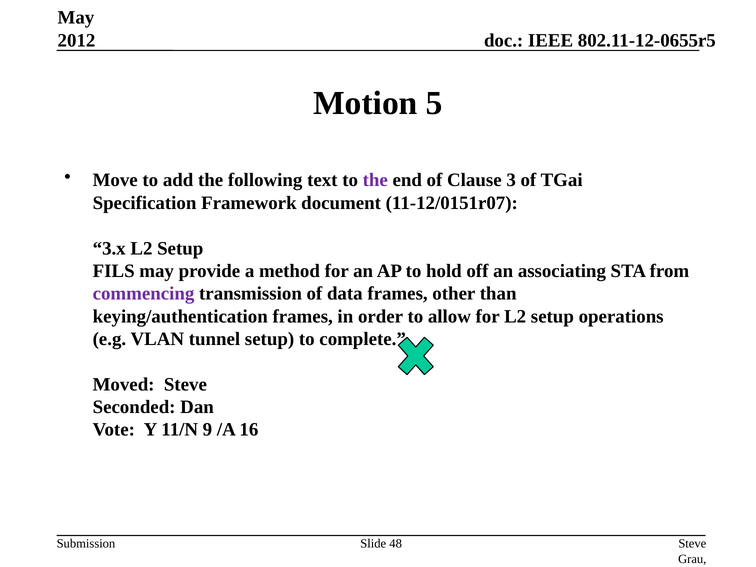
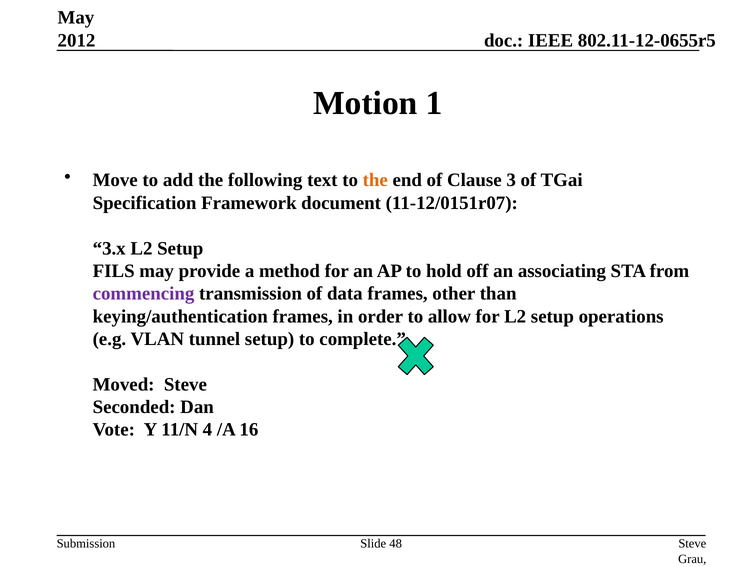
5: 5 -> 1
the at (375, 180) colour: purple -> orange
9: 9 -> 4
